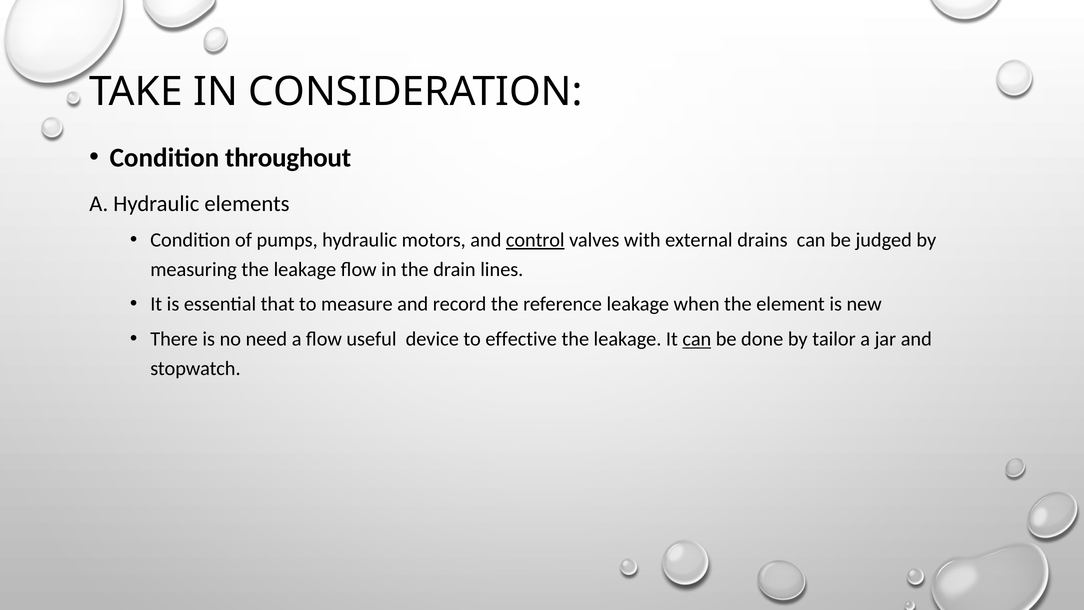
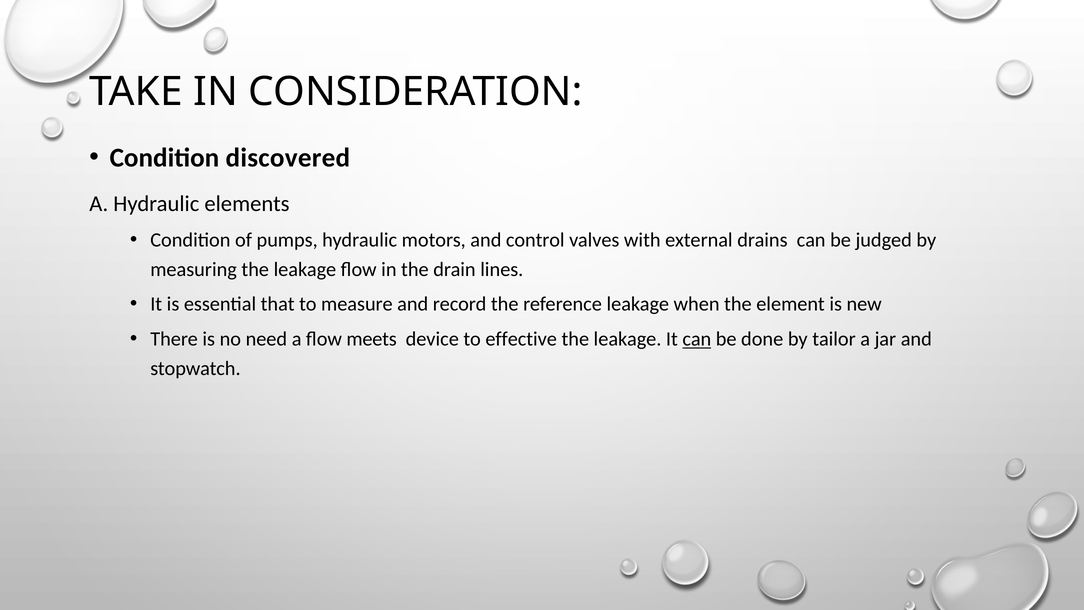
throughout: throughout -> discovered
control underline: present -> none
useful: useful -> meets
